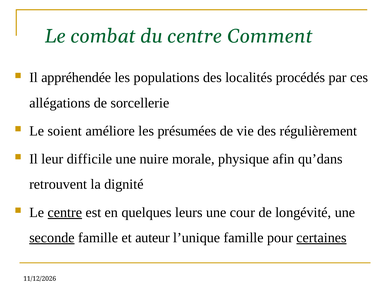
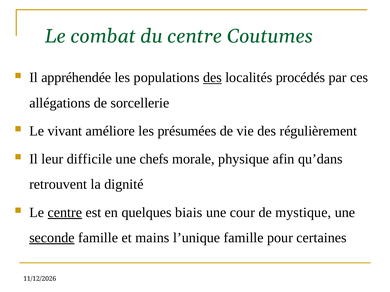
Comment: Comment -> Coutumes
des at (212, 78) underline: none -> present
soient: soient -> vivant
nuire: nuire -> chefs
leurs: leurs -> biais
longévité: longévité -> mystique
auteur: auteur -> mains
certaines underline: present -> none
